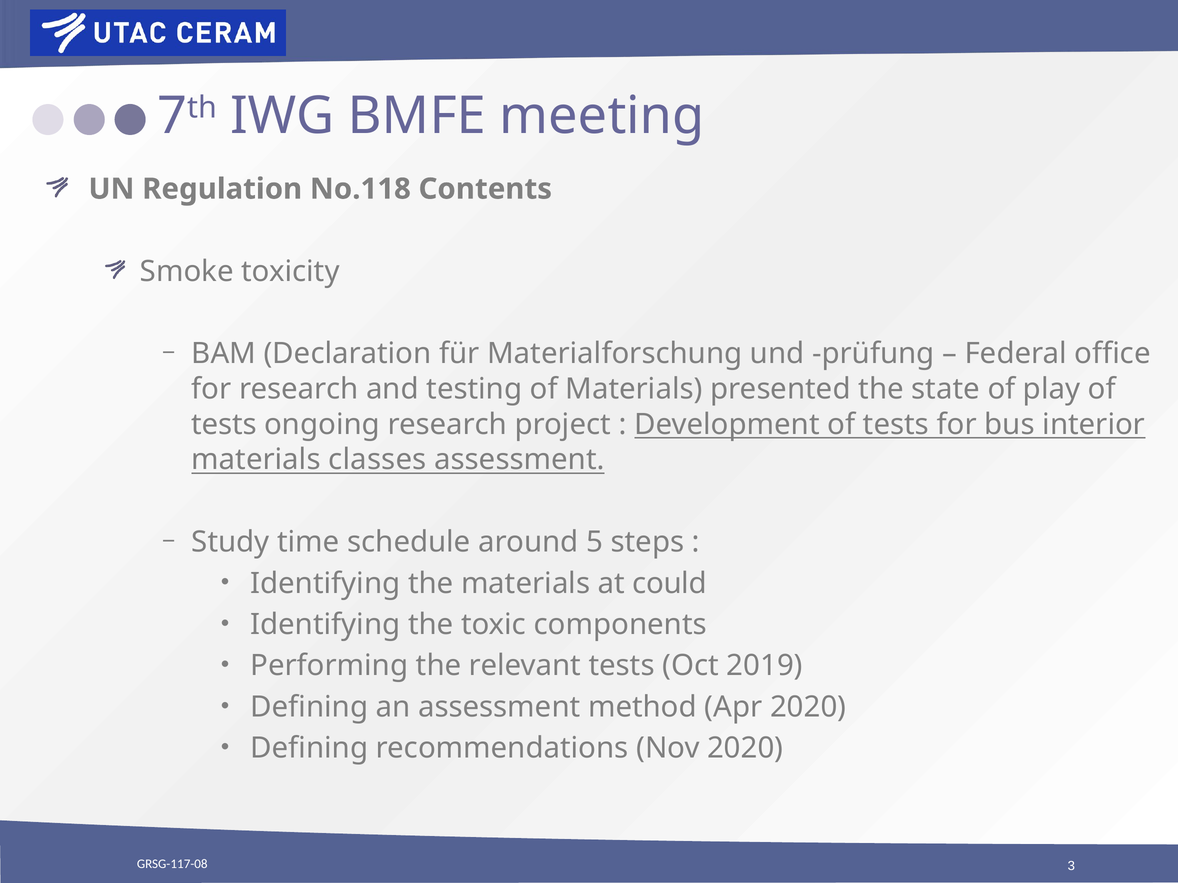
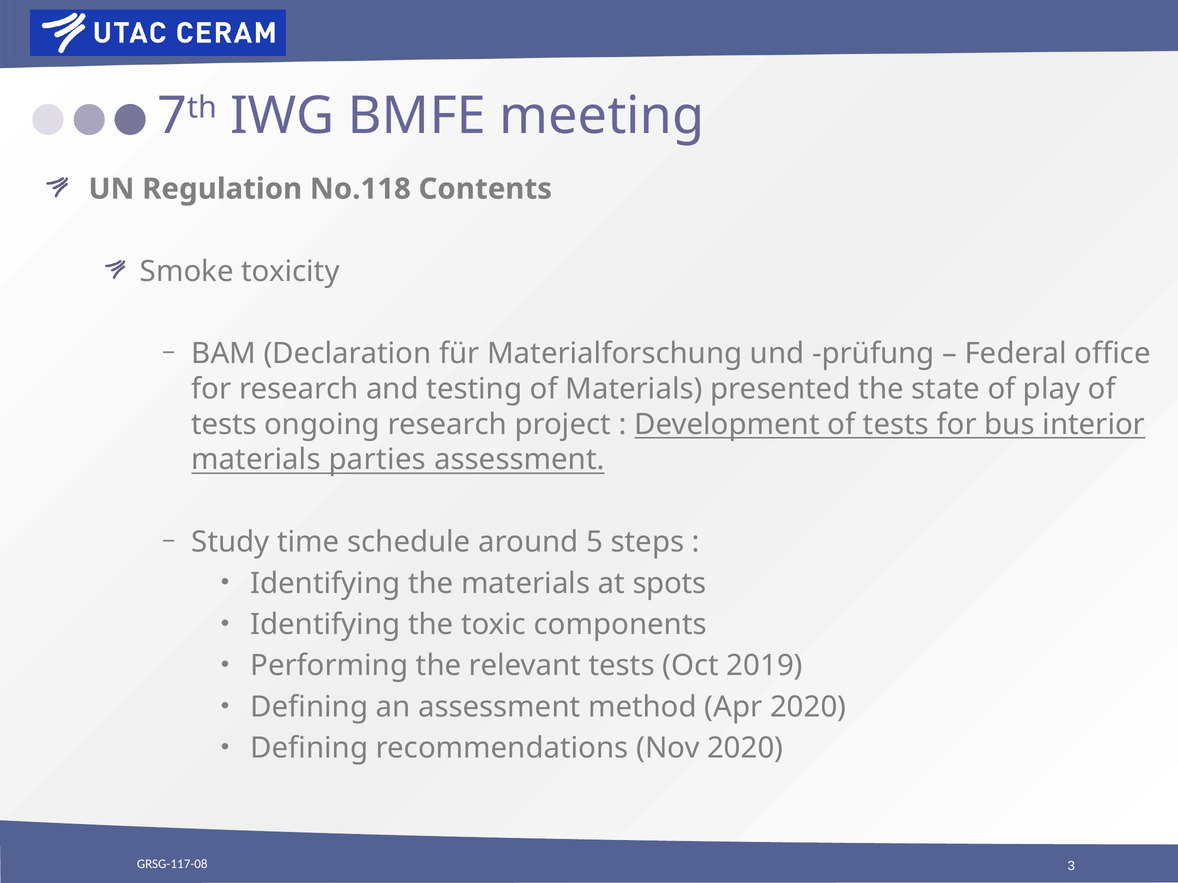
classes: classes -> parties
could: could -> spots
